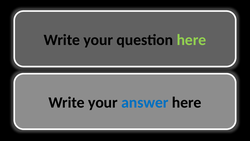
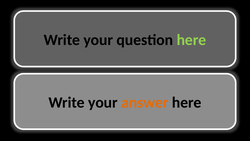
answer colour: blue -> orange
